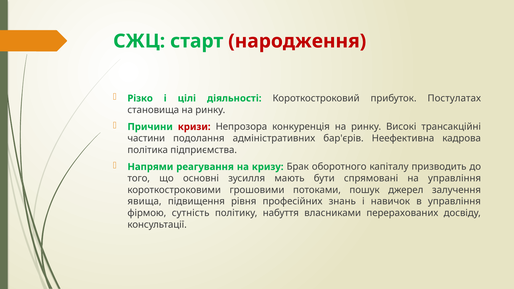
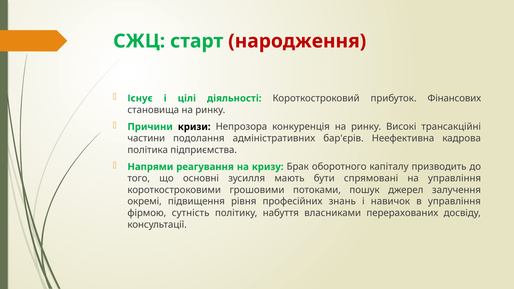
Різко: Різко -> Існує
Постулатах: Постулатах -> Фінансових
кризи colour: red -> black
явища: явища -> окремі
